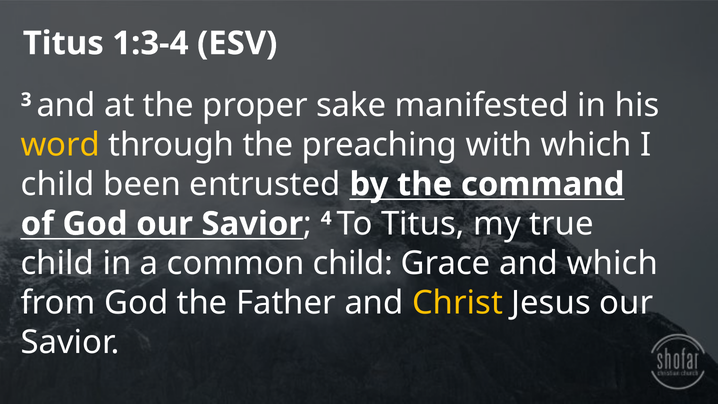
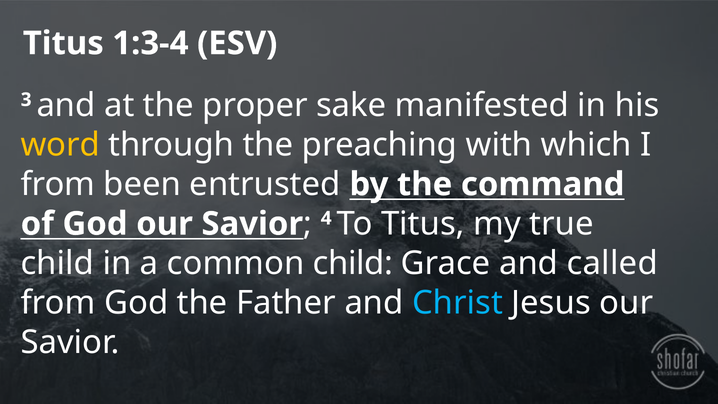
child at (58, 184): child -> from
and which: which -> called
Christ colour: yellow -> light blue
